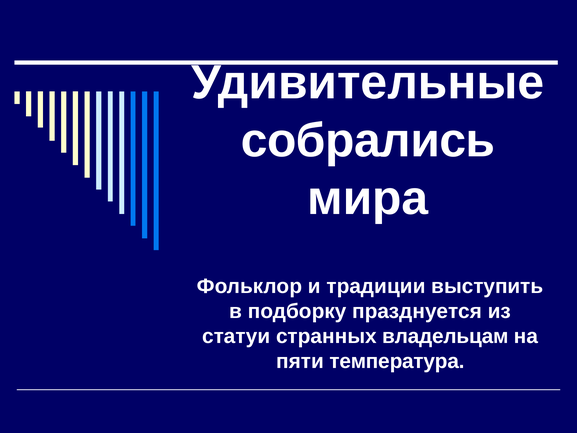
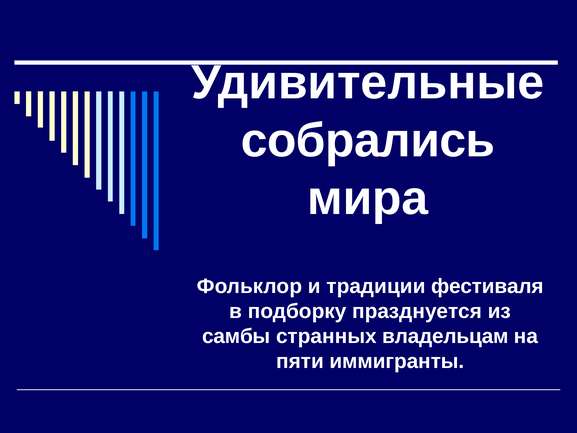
выступить: выступить -> фестиваля
статуи: статуи -> самбы
температура: температура -> иммигранты
